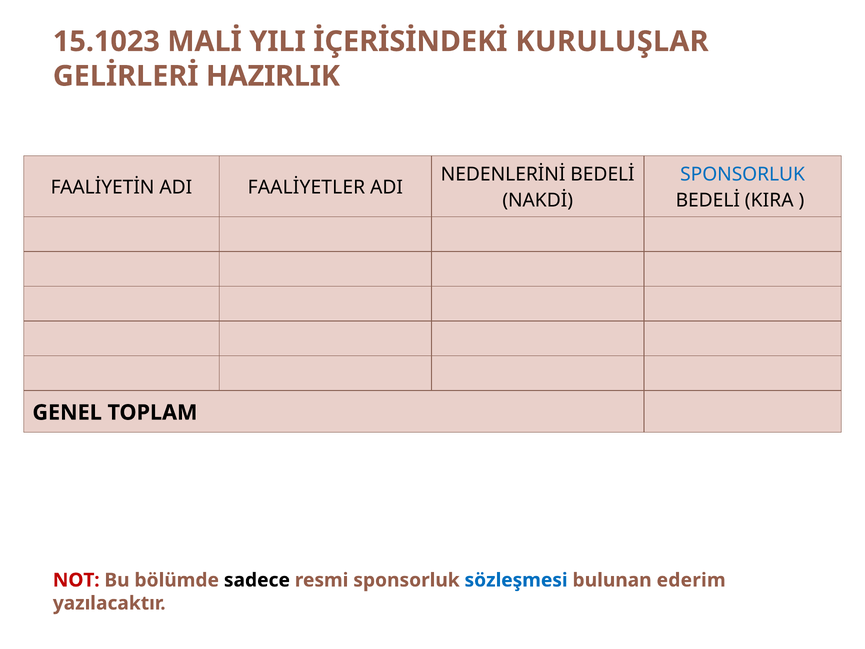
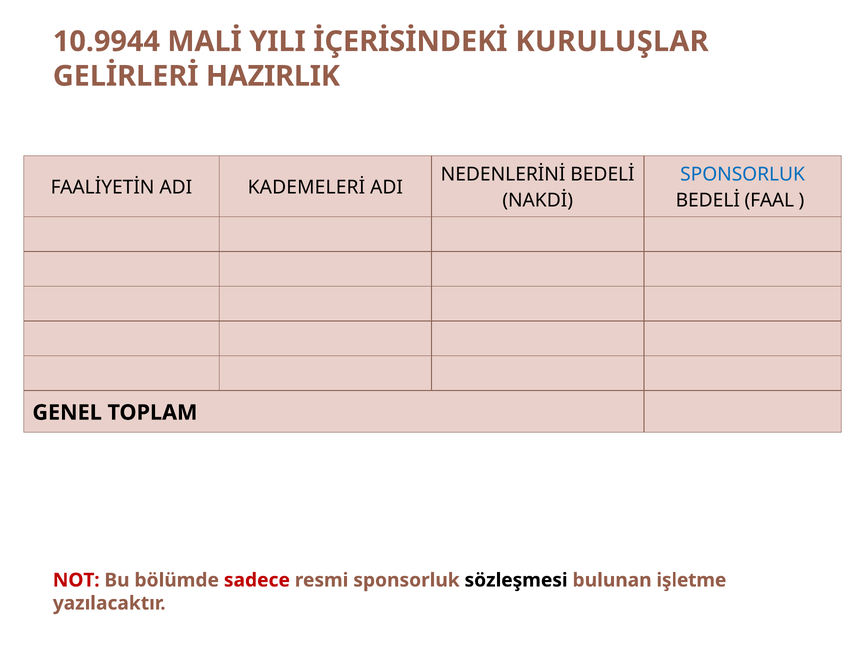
15.1023: 15.1023 -> 10.9944
FAALİYETLER: FAALİYETLER -> KADEMELERİ
KIRA: KIRA -> FAAL
sadece colour: black -> red
sözleşmesi colour: blue -> black
ederim: ederim -> işletme
